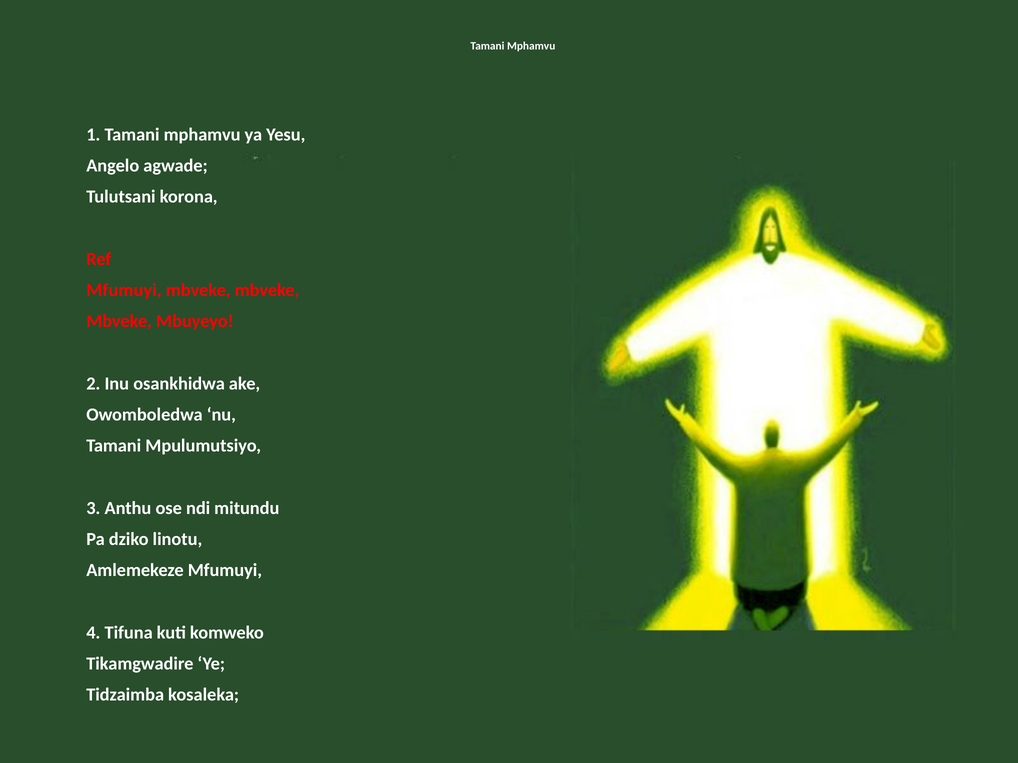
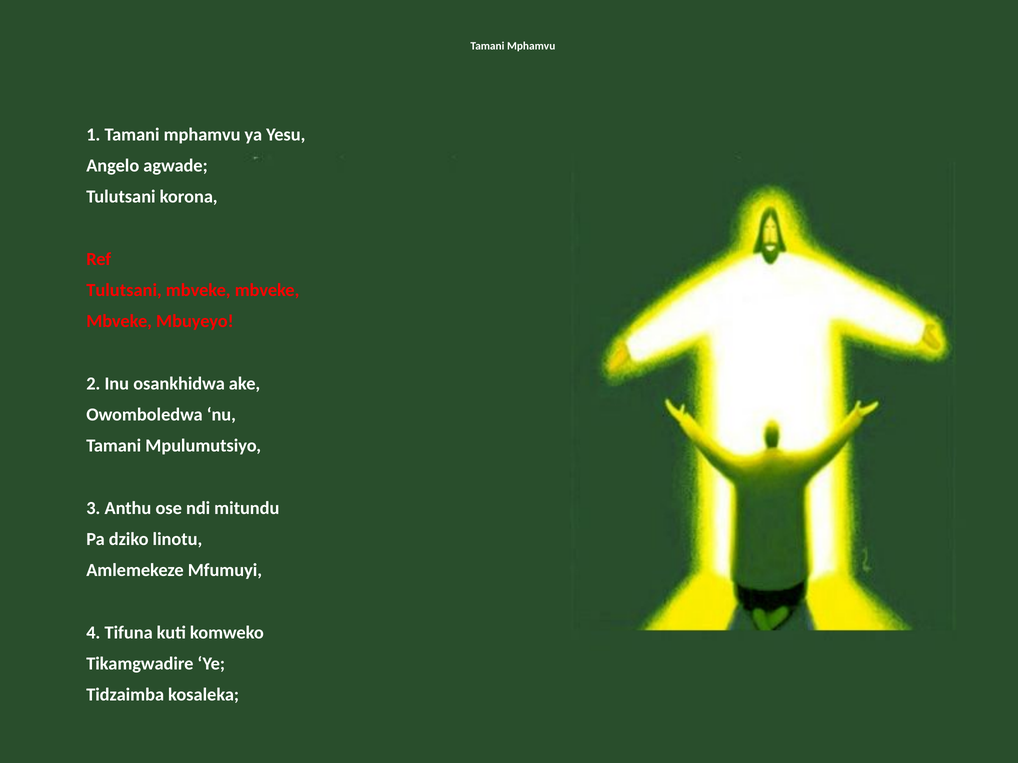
Mfumuyi at (124, 290): Mfumuyi -> Tulutsani
